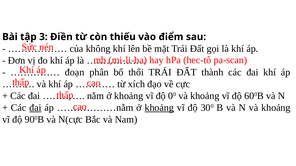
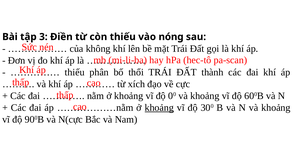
điểm: điểm -> nóng
đoạn: đoạn -> thiếu
đai at (35, 108) underline: present -> none
